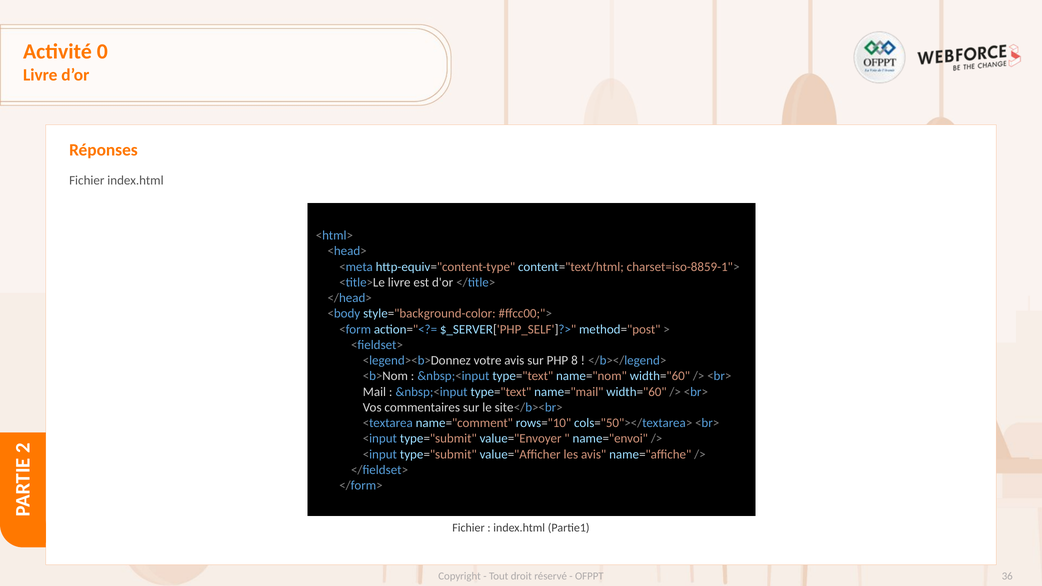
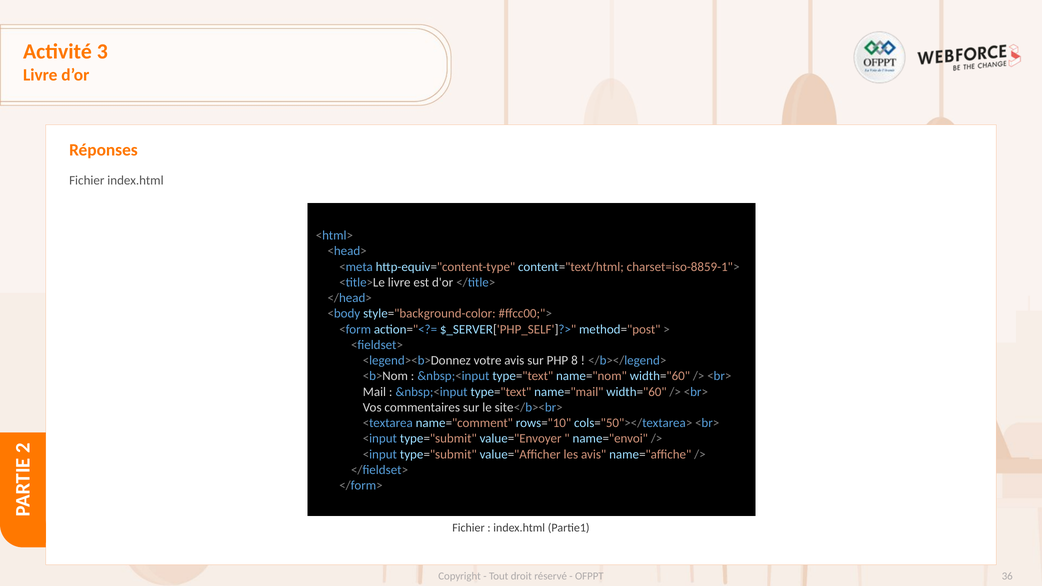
0: 0 -> 3
